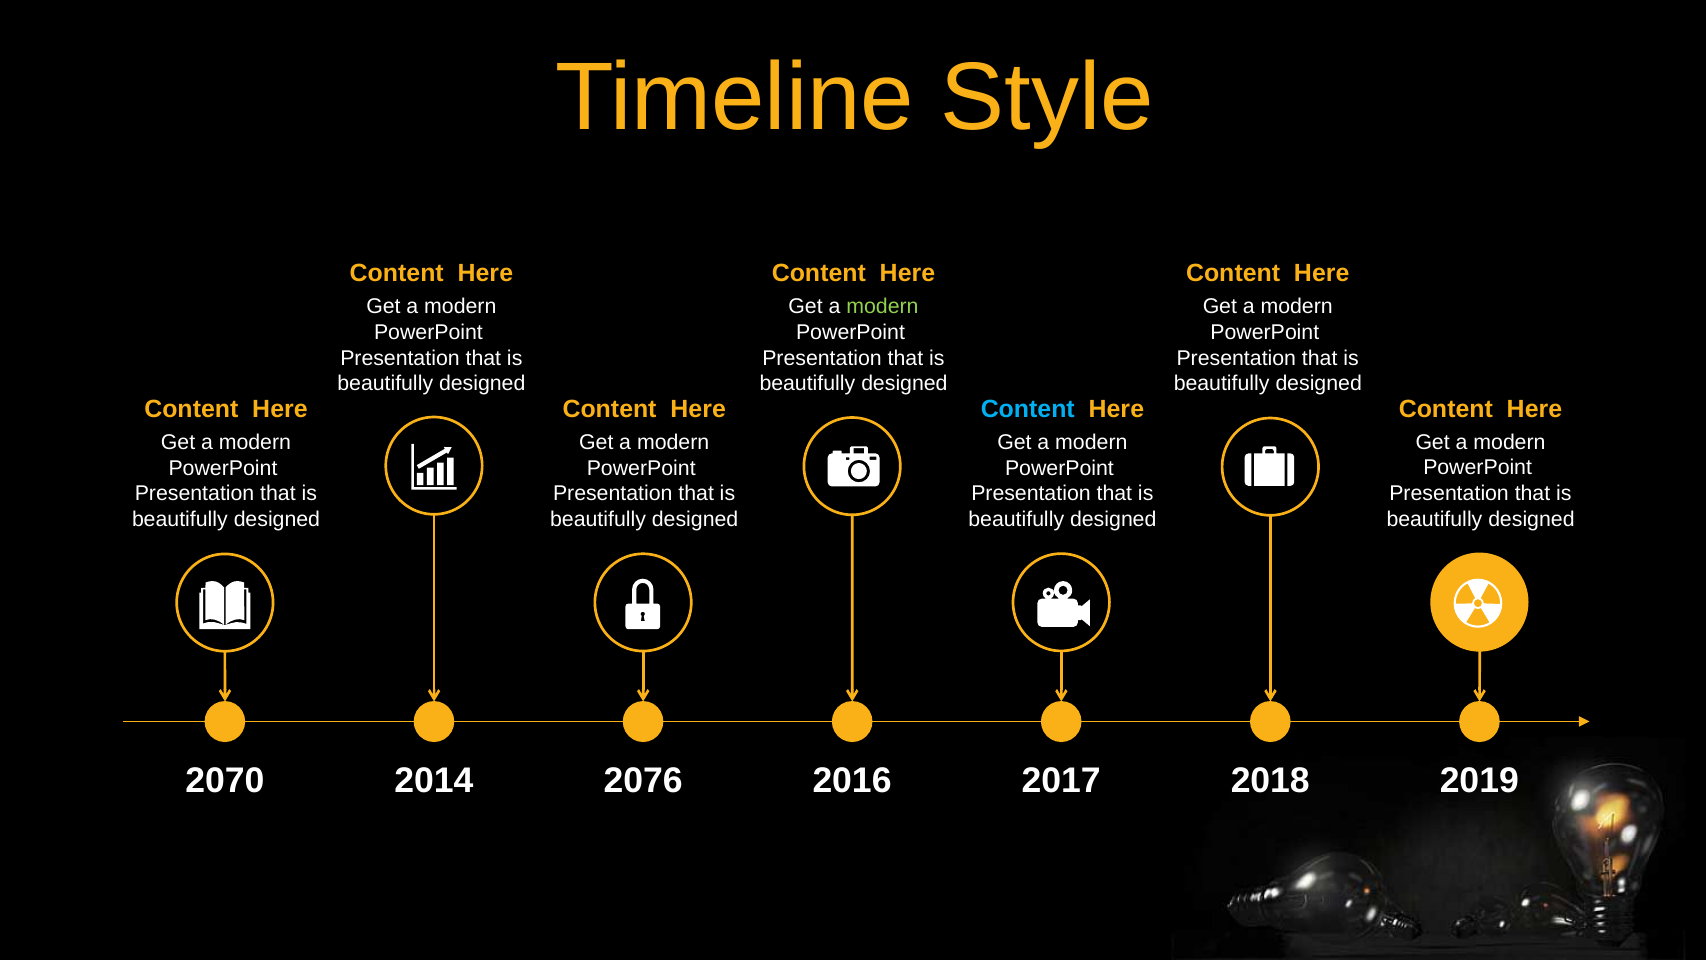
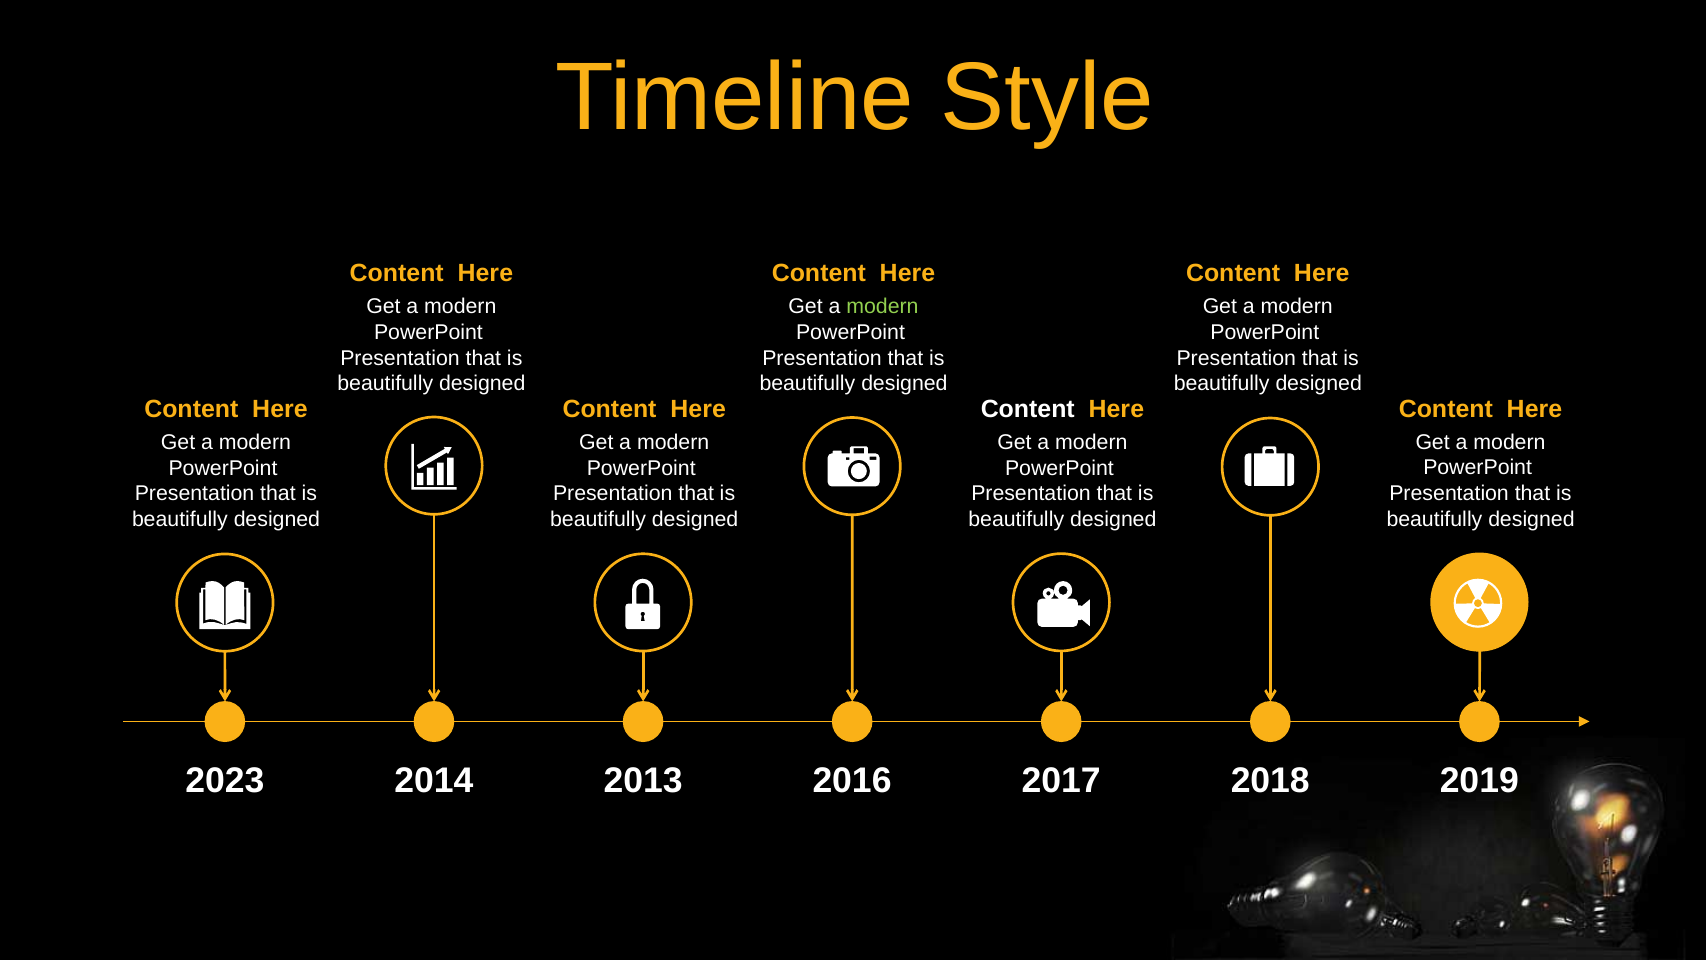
Content at (1028, 409) colour: light blue -> white
2070: 2070 -> 2023
2076: 2076 -> 2013
